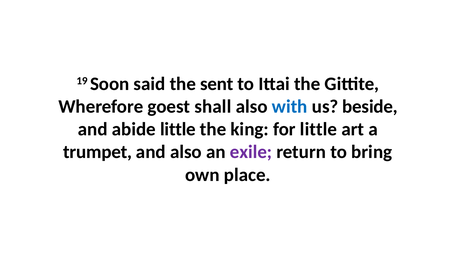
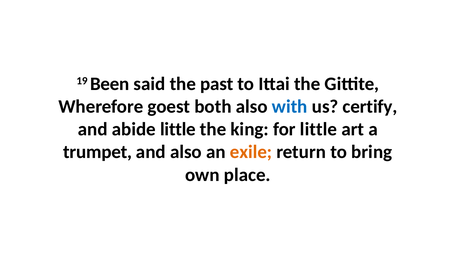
Soon: Soon -> Been
sent: sent -> past
shall: shall -> both
beside: beside -> certify
exile colour: purple -> orange
